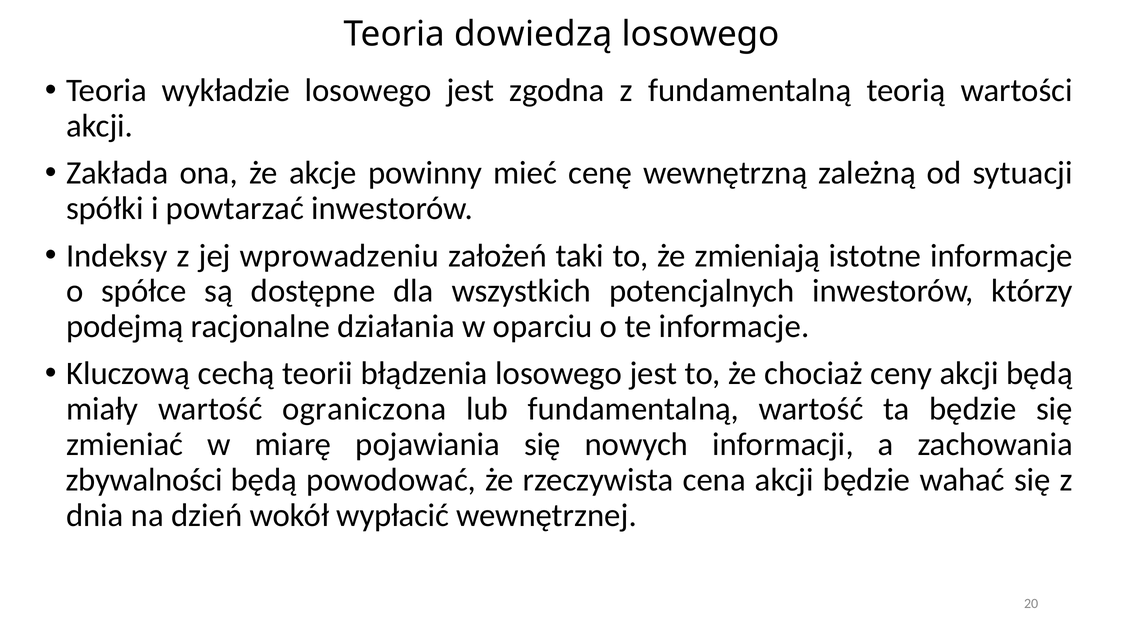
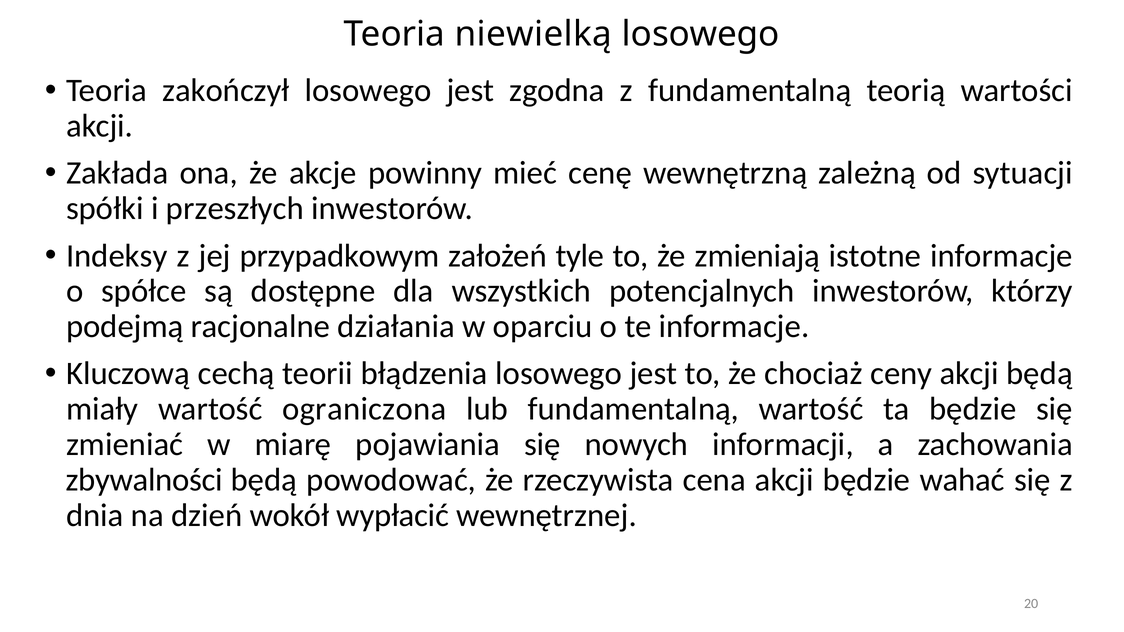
dowiedzą: dowiedzą -> niewielką
wykładzie: wykładzie -> zakończył
powtarzać: powtarzać -> przeszłych
wprowadzeniu: wprowadzeniu -> przypadkowym
taki: taki -> tyle
